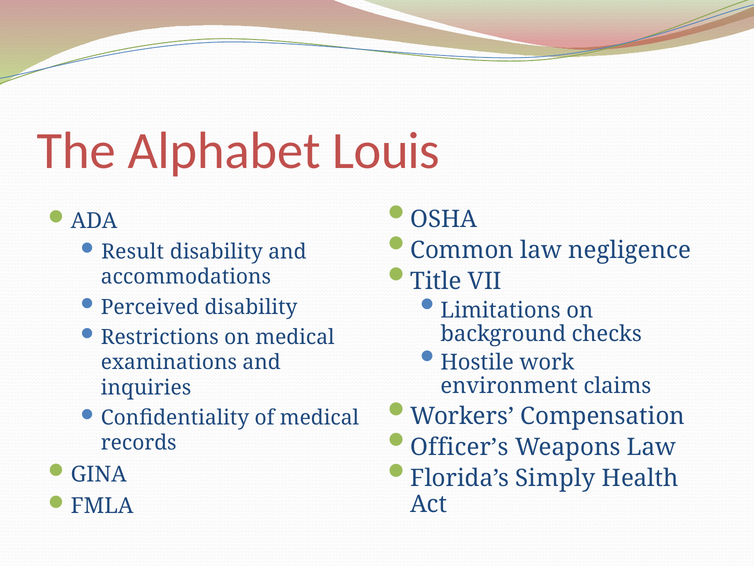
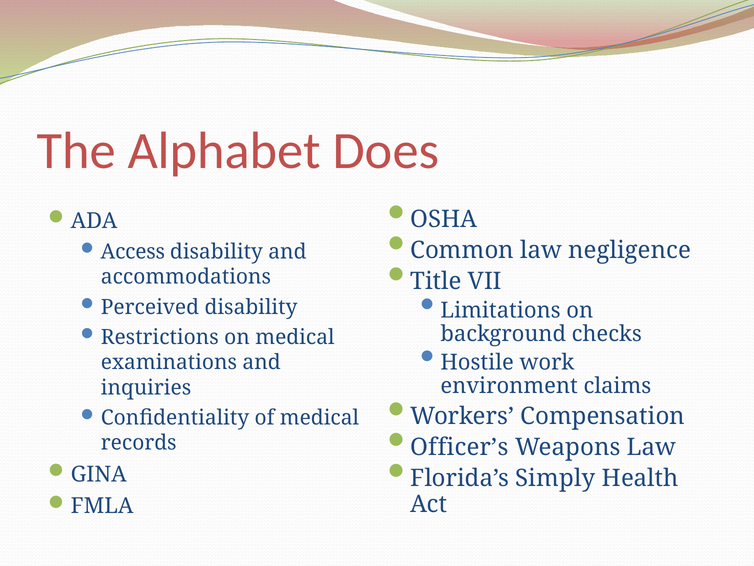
Louis: Louis -> Does
Result: Result -> Access
